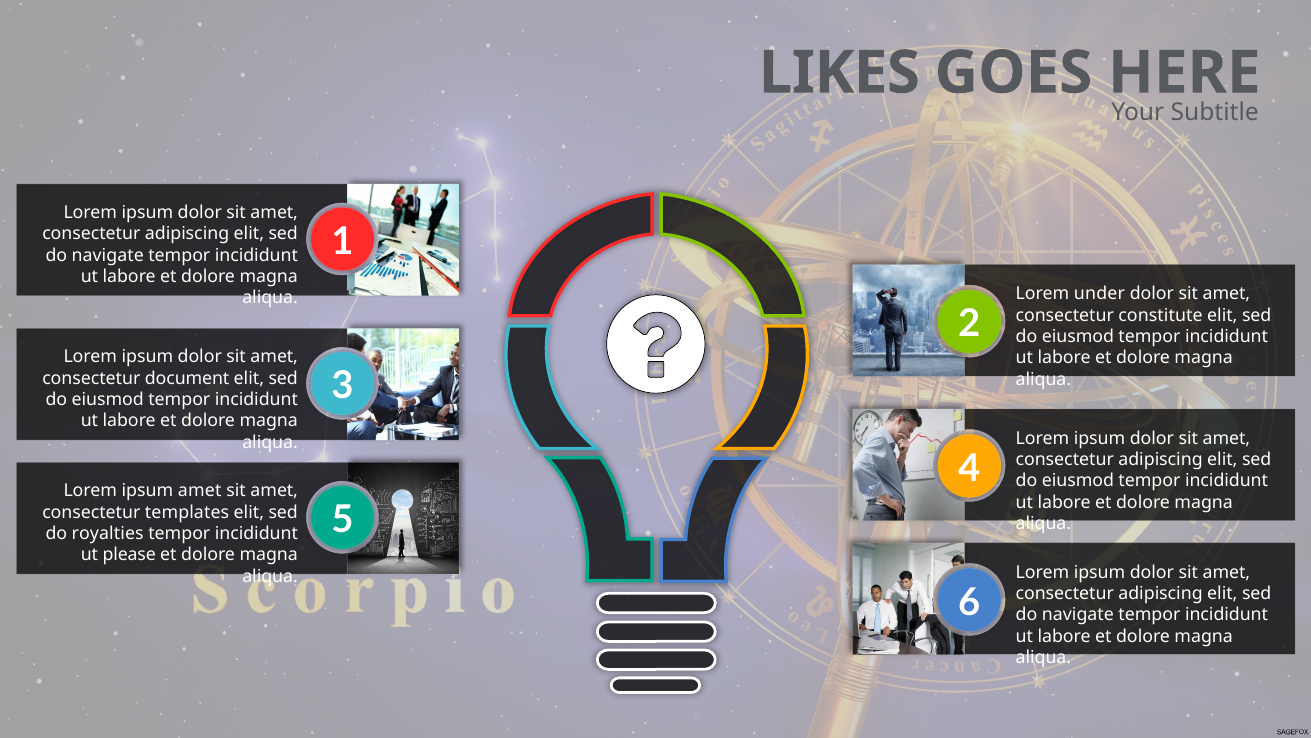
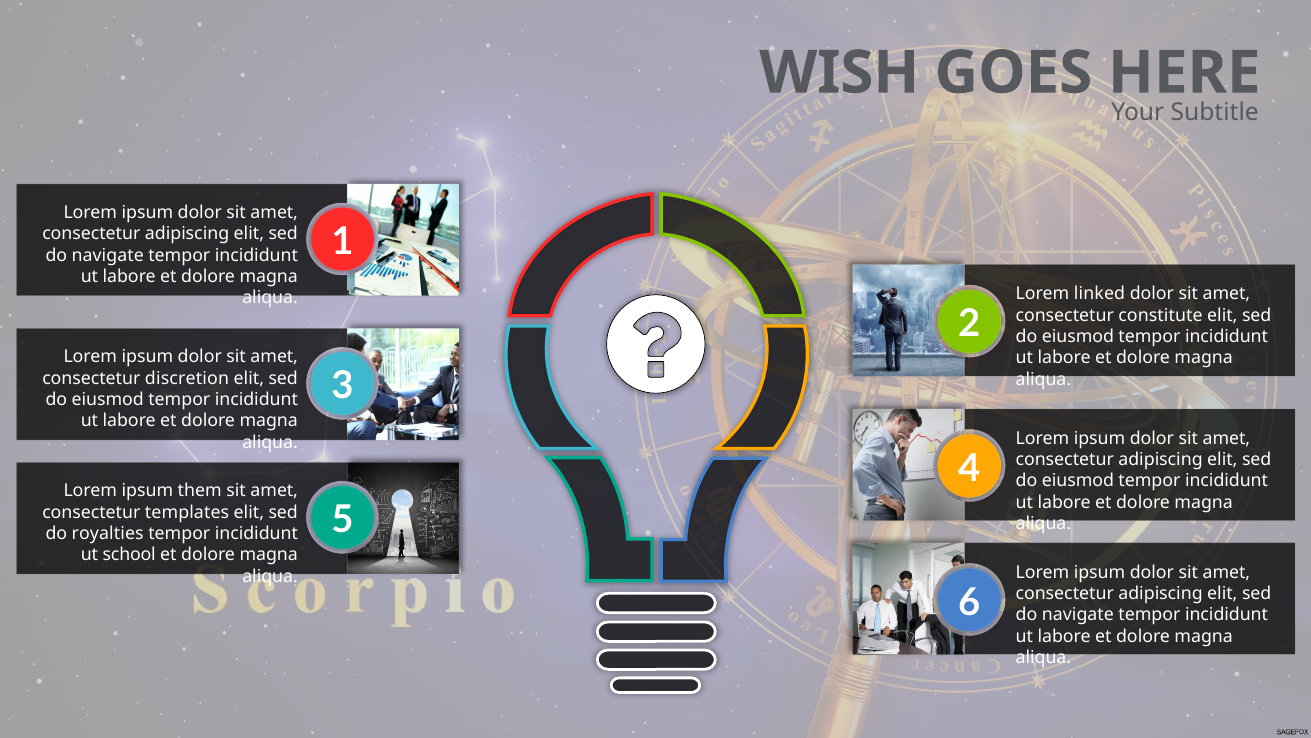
LIKES: LIKES -> WISH
under: under -> linked
document: document -> discretion
ipsum amet: amet -> them
please: please -> school
